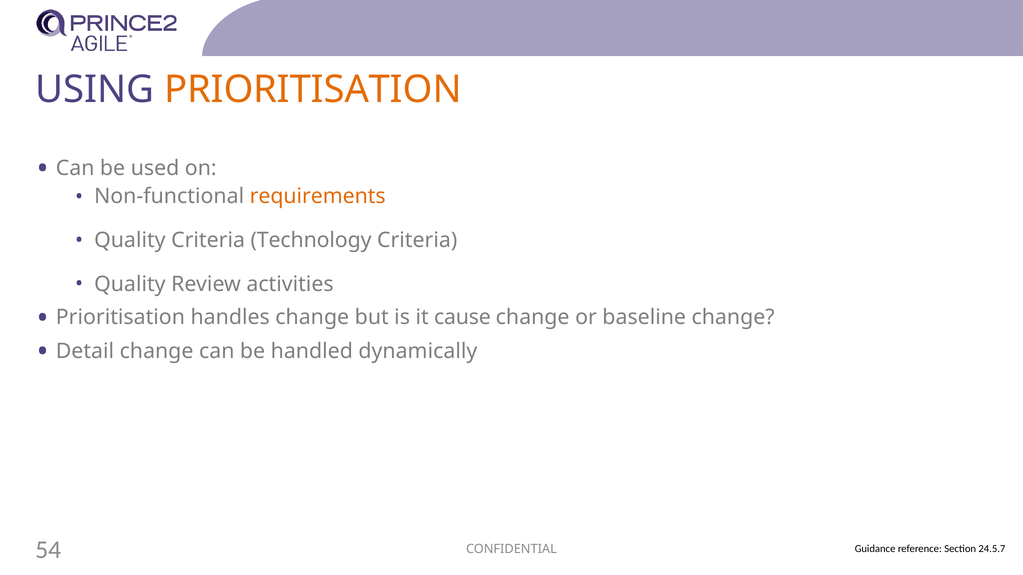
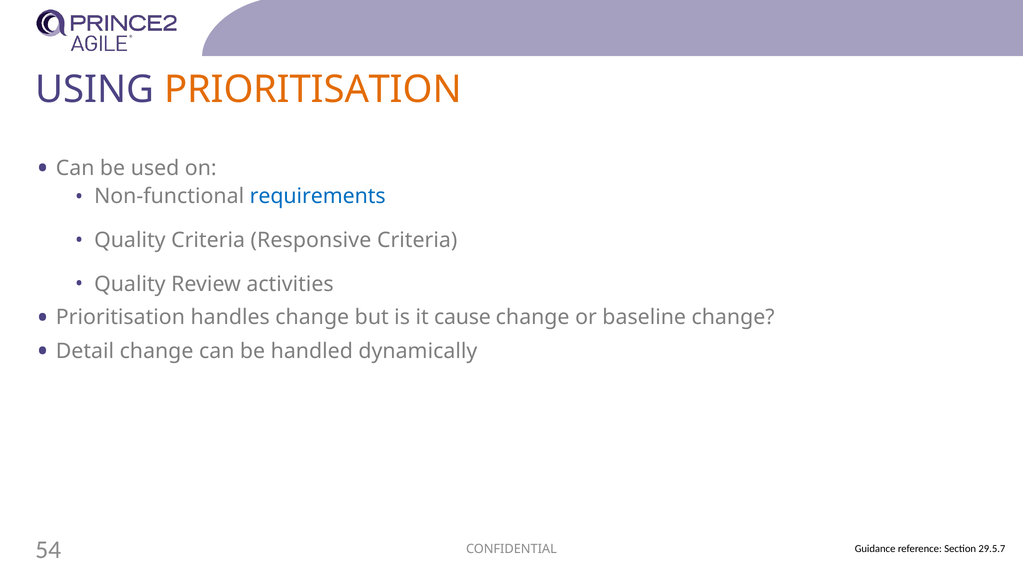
requirements colour: orange -> blue
Technology: Technology -> Responsive
24.5.7: 24.5.7 -> 29.5.7
